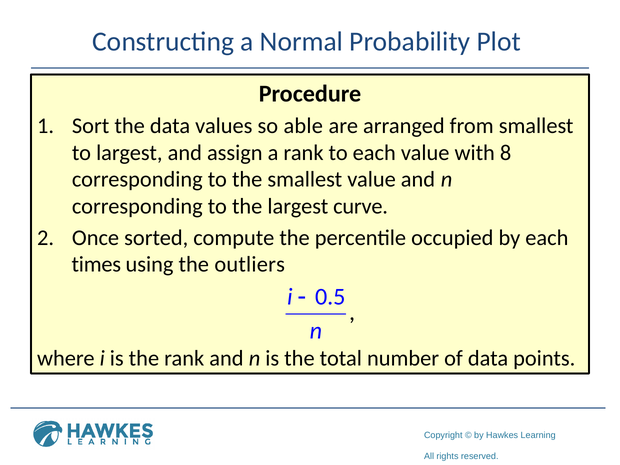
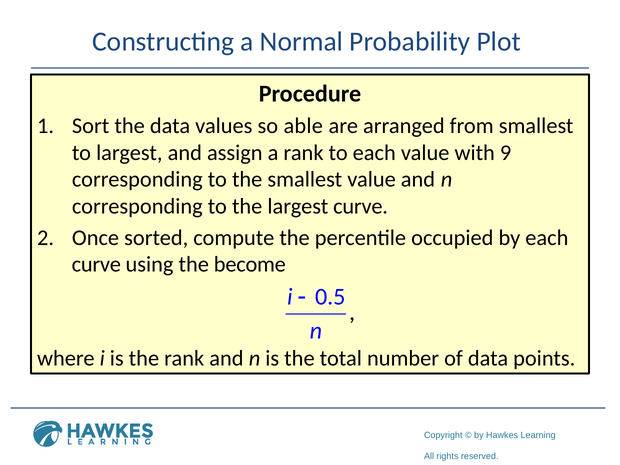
8: 8 -> 9
times at (96, 265): times -> curve
outliers: outliers -> become
